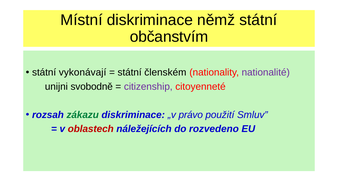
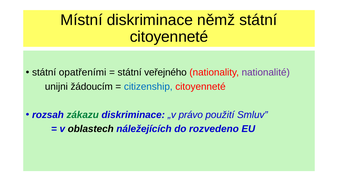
občanstvím at (169, 37): občanstvím -> citoyenneté
vykonávají: vykonávají -> opatřeními
členském: členském -> veřejného
svobodně: svobodně -> žádoucím
citizenship colour: purple -> blue
oblastech colour: red -> black
